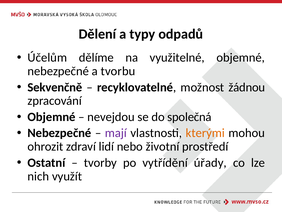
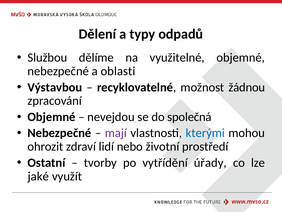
Účelům: Účelům -> Službou
tvorbu: tvorbu -> oblasti
Sekvenčně: Sekvenčně -> Výstavbou
kterými colour: orange -> blue
nich: nich -> jaké
